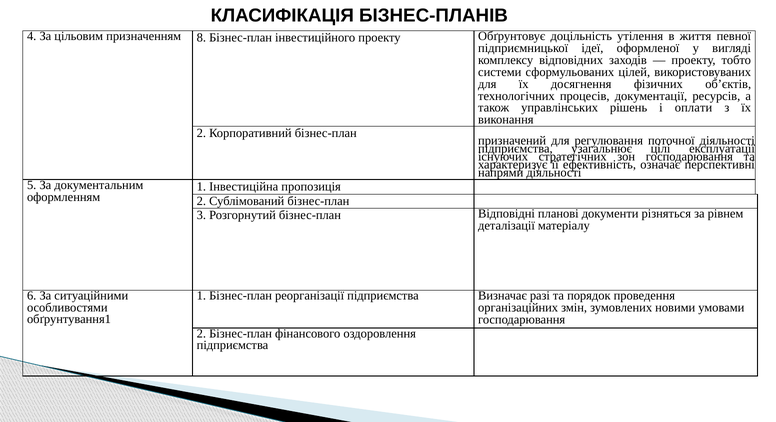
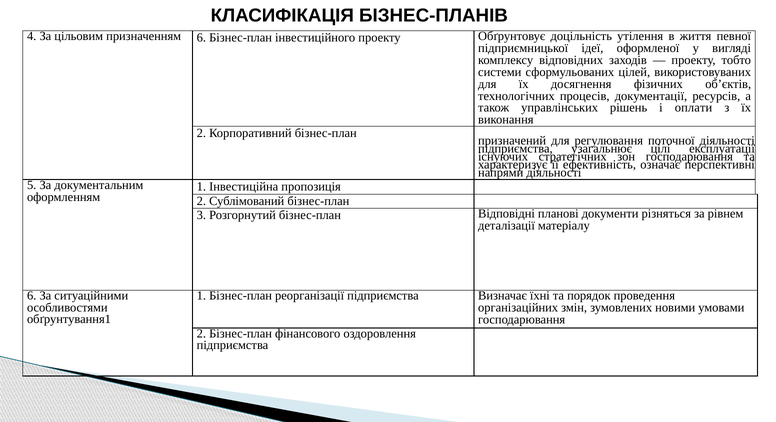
призначенням 8: 8 -> 6
разі: разі -> їхні
